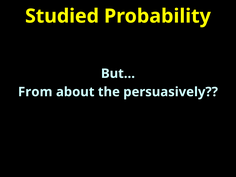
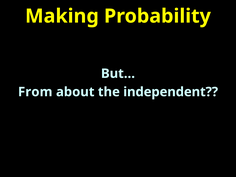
Studied: Studied -> Making
persuasively: persuasively -> independent
